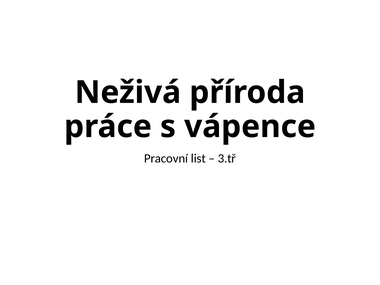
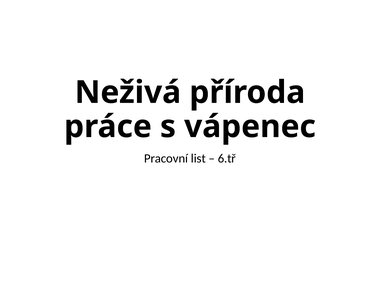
vápence: vápence -> vápenec
3.tř: 3.tř -> 6.tř
